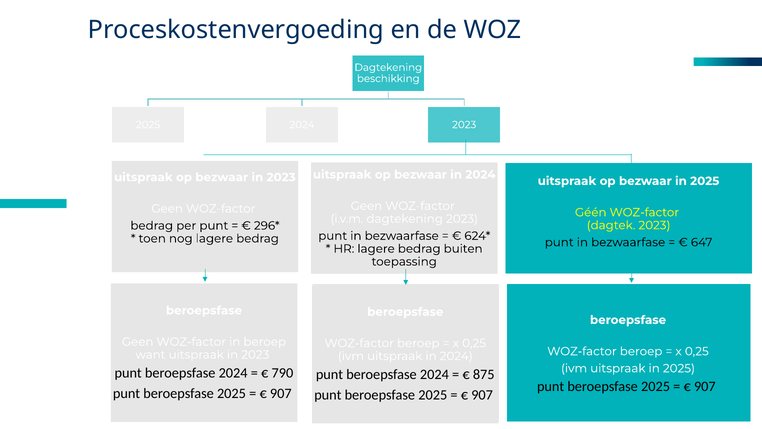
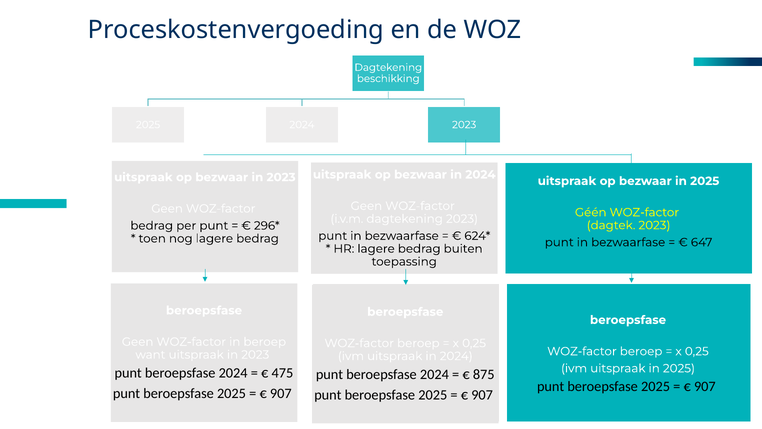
790: 790 -> 475
